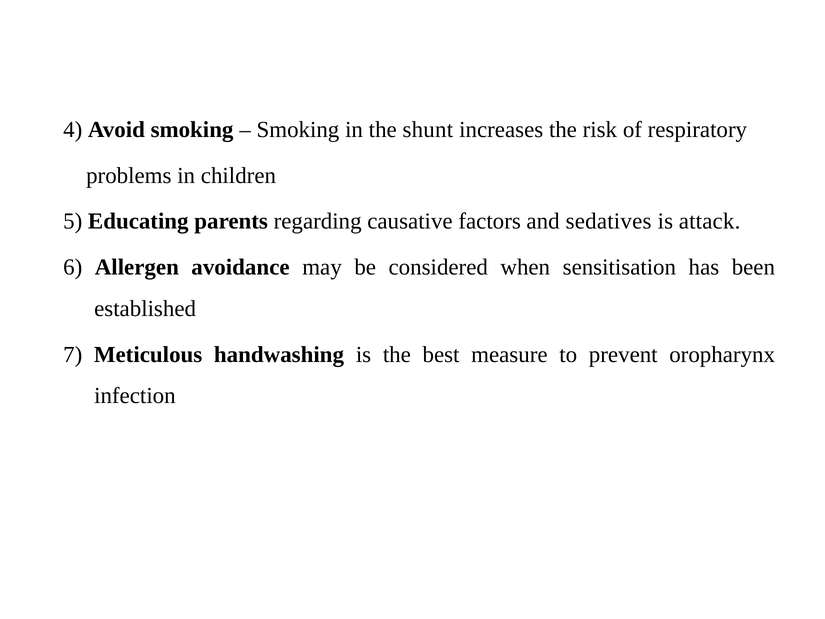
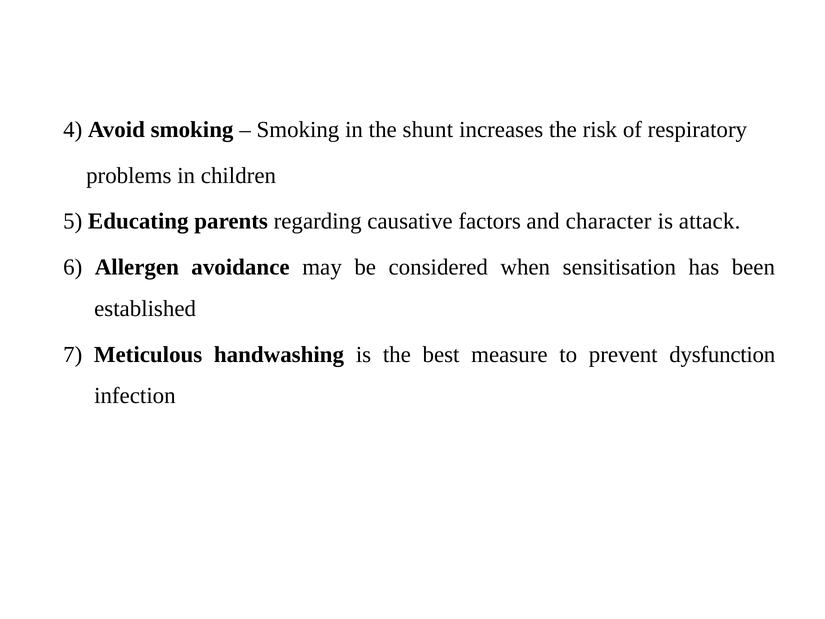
sedatives: sedatives -> character
oropharynx: oropharynx -> dysfunction
